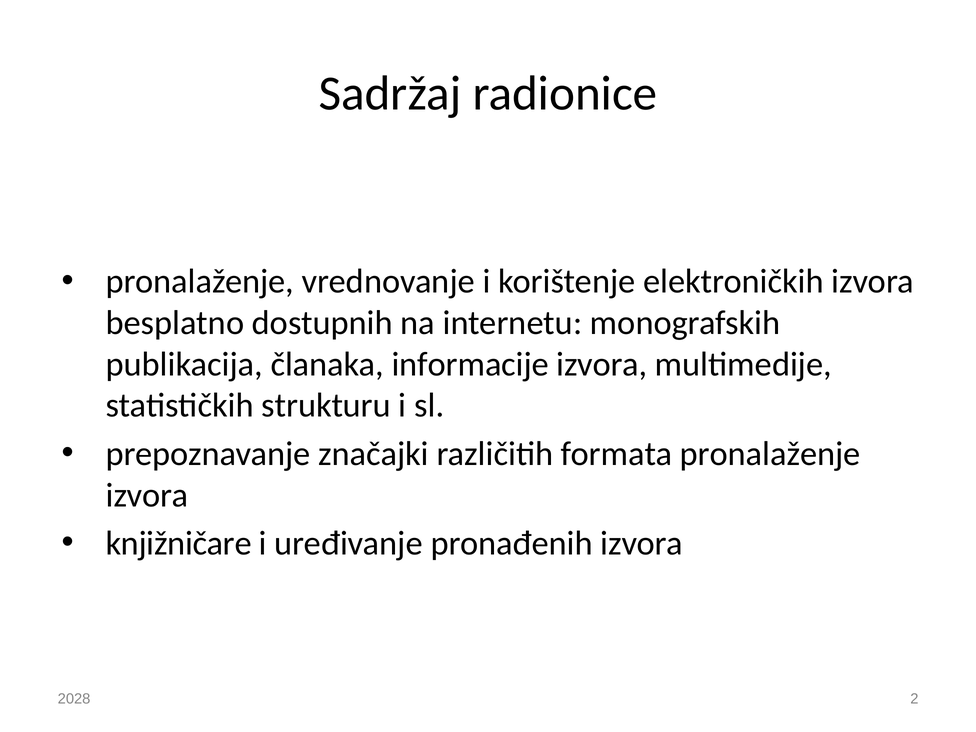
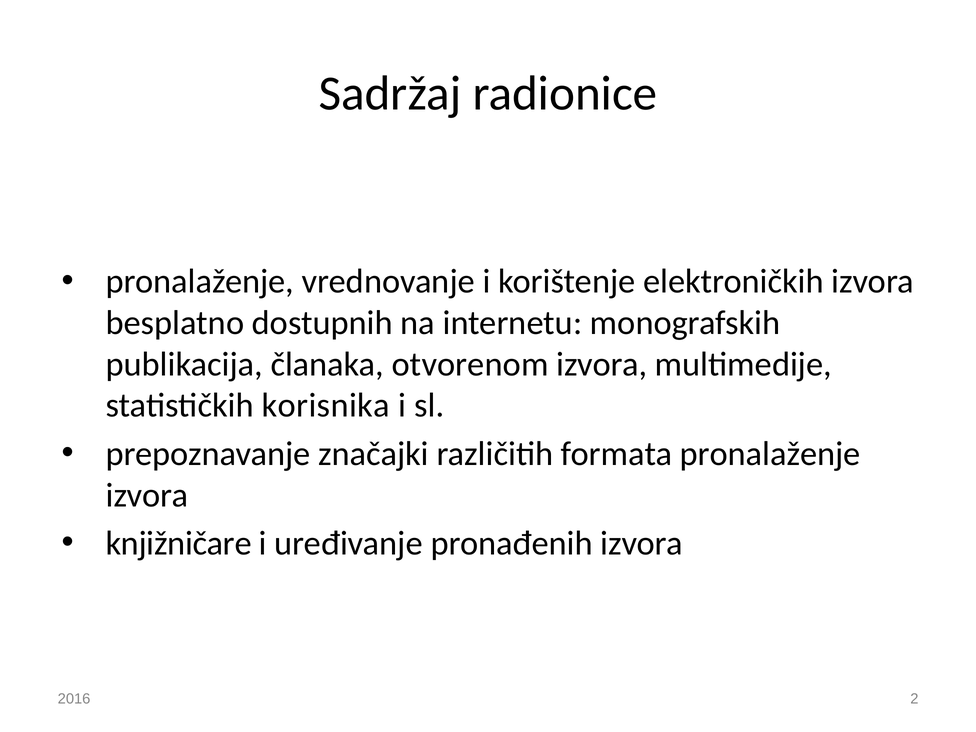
informacije: informacije -> otvorenom
strukturu: strukturu -> korisnika
2028: 2028 -> 2016
